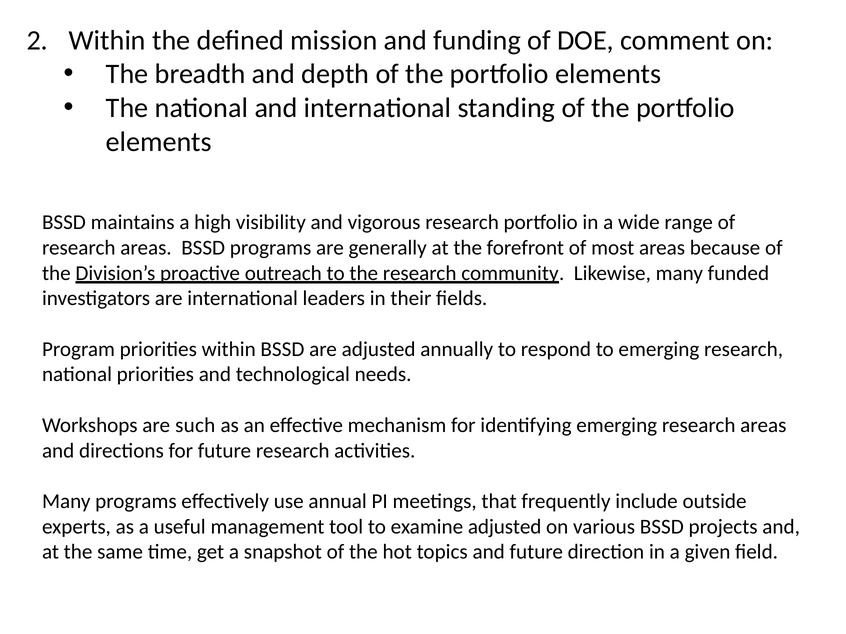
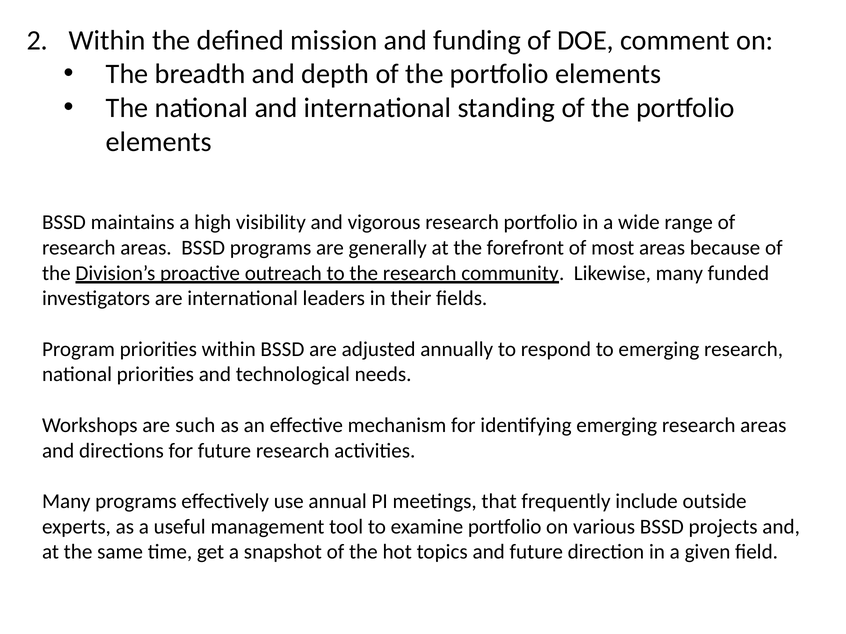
examine adjusted: adjusted -> portfolio
